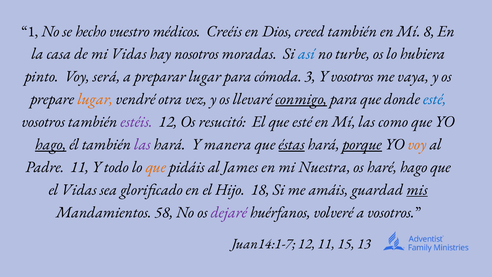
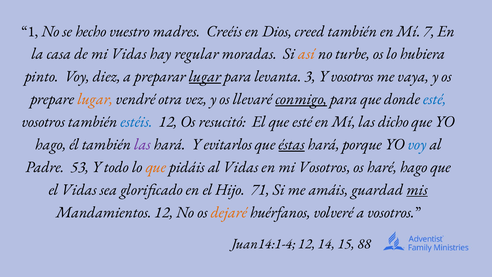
médicos: médicos -> madres
8: 8 -> 7
nosotros: nosotros -> regular
así colour: blue -> orange
será: será -> diez
lugar at (205, 76) underline: none -> present
cómoda: cómoda -> levanta
estéis colour: purple -> blue
como: como -> dicho
hago at (51, 144) underline: present -> none
manera: manera -> evitarlos
porque underline: present -> none
voy at (417, 144) colour: orange -> blue
Padre 11: 11 -> 53
al James: James -> Vidas
mi Nuestra: Nuestra -> Vosotros
18: 18 -> 71
Mandamientos 58: 58 -> 12
dejaré colour: purple -> orange
Juan14:1-7: Juan14:1-7 -> Juan14:1-4
12 11: 11 -> 14
13: 13 -> 88
